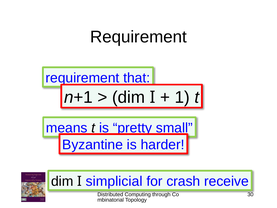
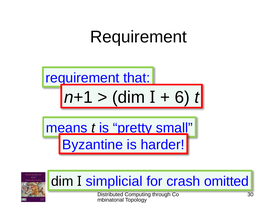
1: 1 -> 6
receive: receive -> omitted
